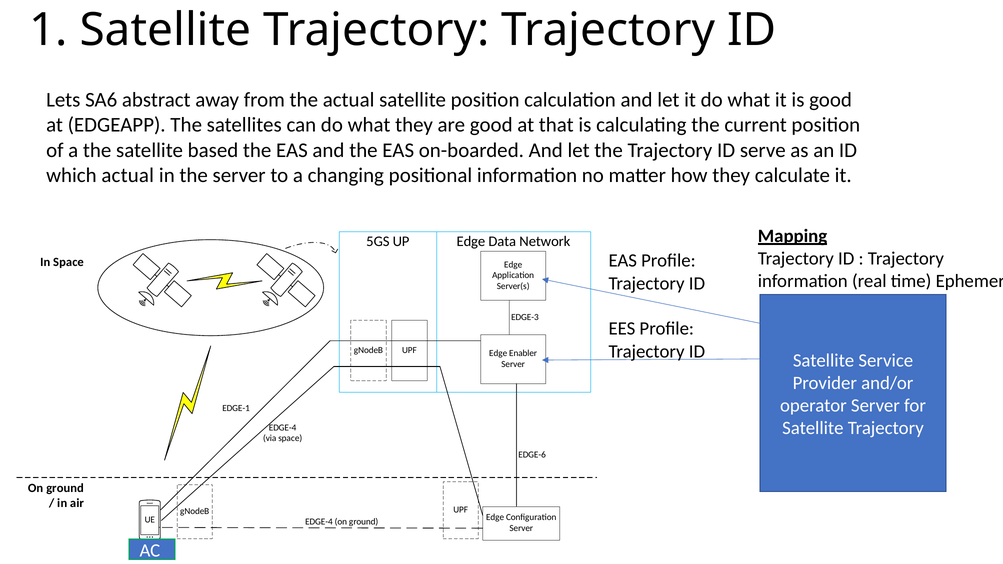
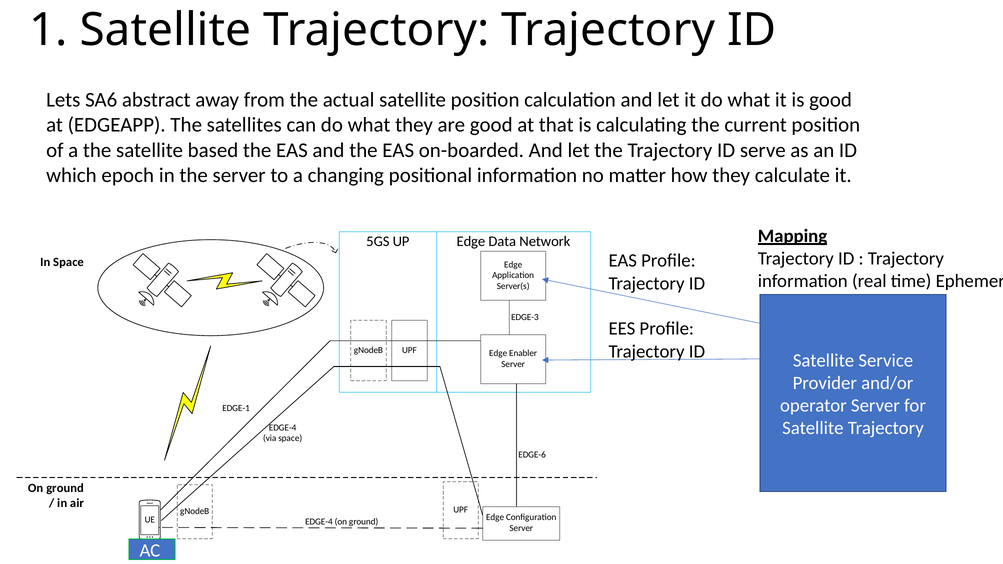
which actual: actual -> epoch
